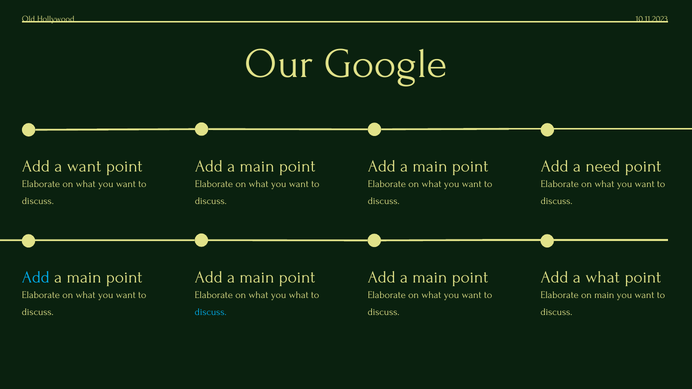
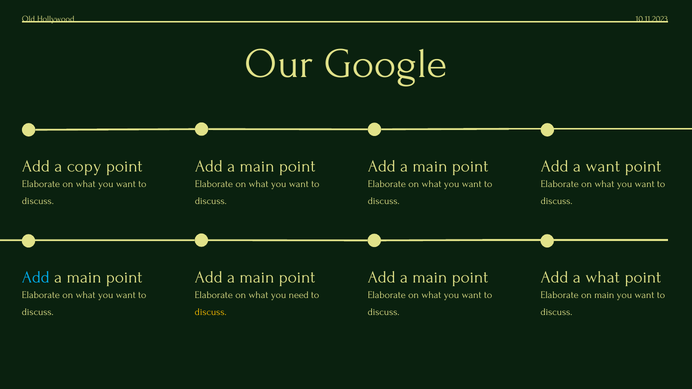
a want: want -> copy
a need: need -> want
you what: what -> need
discuss at (211, 312) colour: light blue -> yellow
